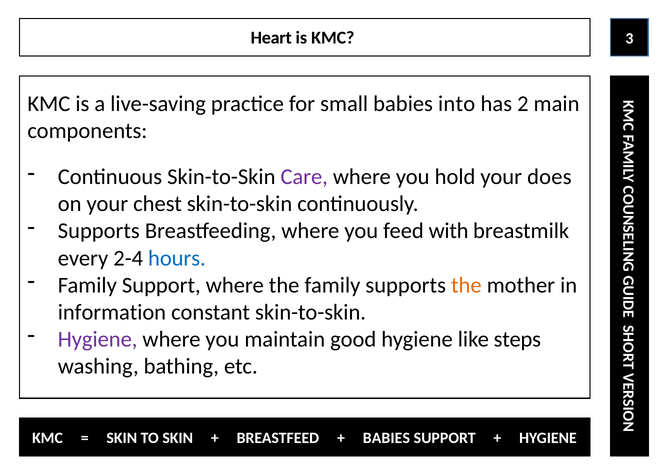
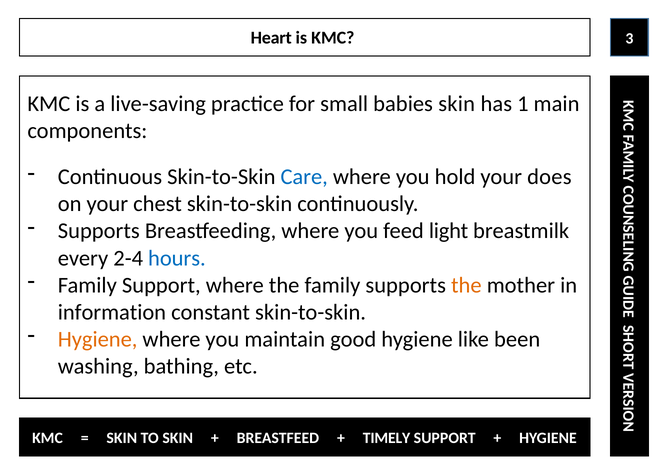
babies into: into -> skin
2: 2 -> 1
Care colour: purple -> blue
with: with -> light
Hygiene at (98, 339) colour: purple -> orange
steps: steps -> been
BABIES at (386, 438): BABIES -> TIMELY
